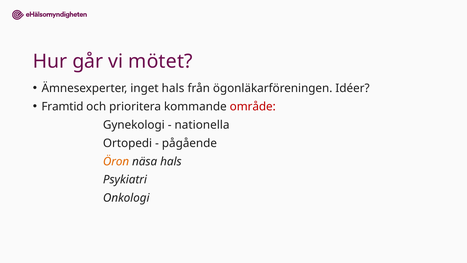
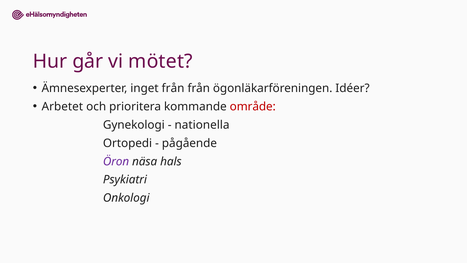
inget hals: hals -> från
Framtid: Framtid -> Arbetet
Öron colour: orange -> purple
